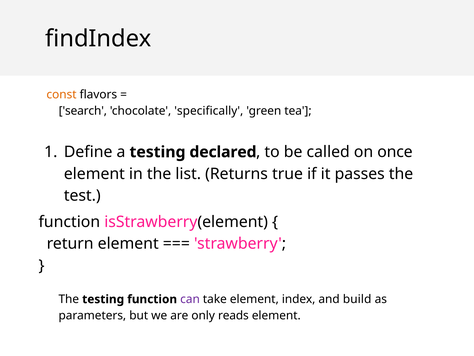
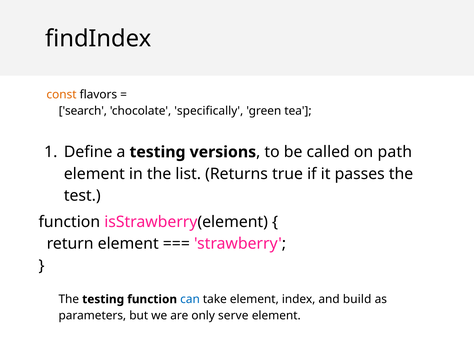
declared: declared -> versions
once: once -> path
can colour: purple -> blue
reads: reads -> serve
